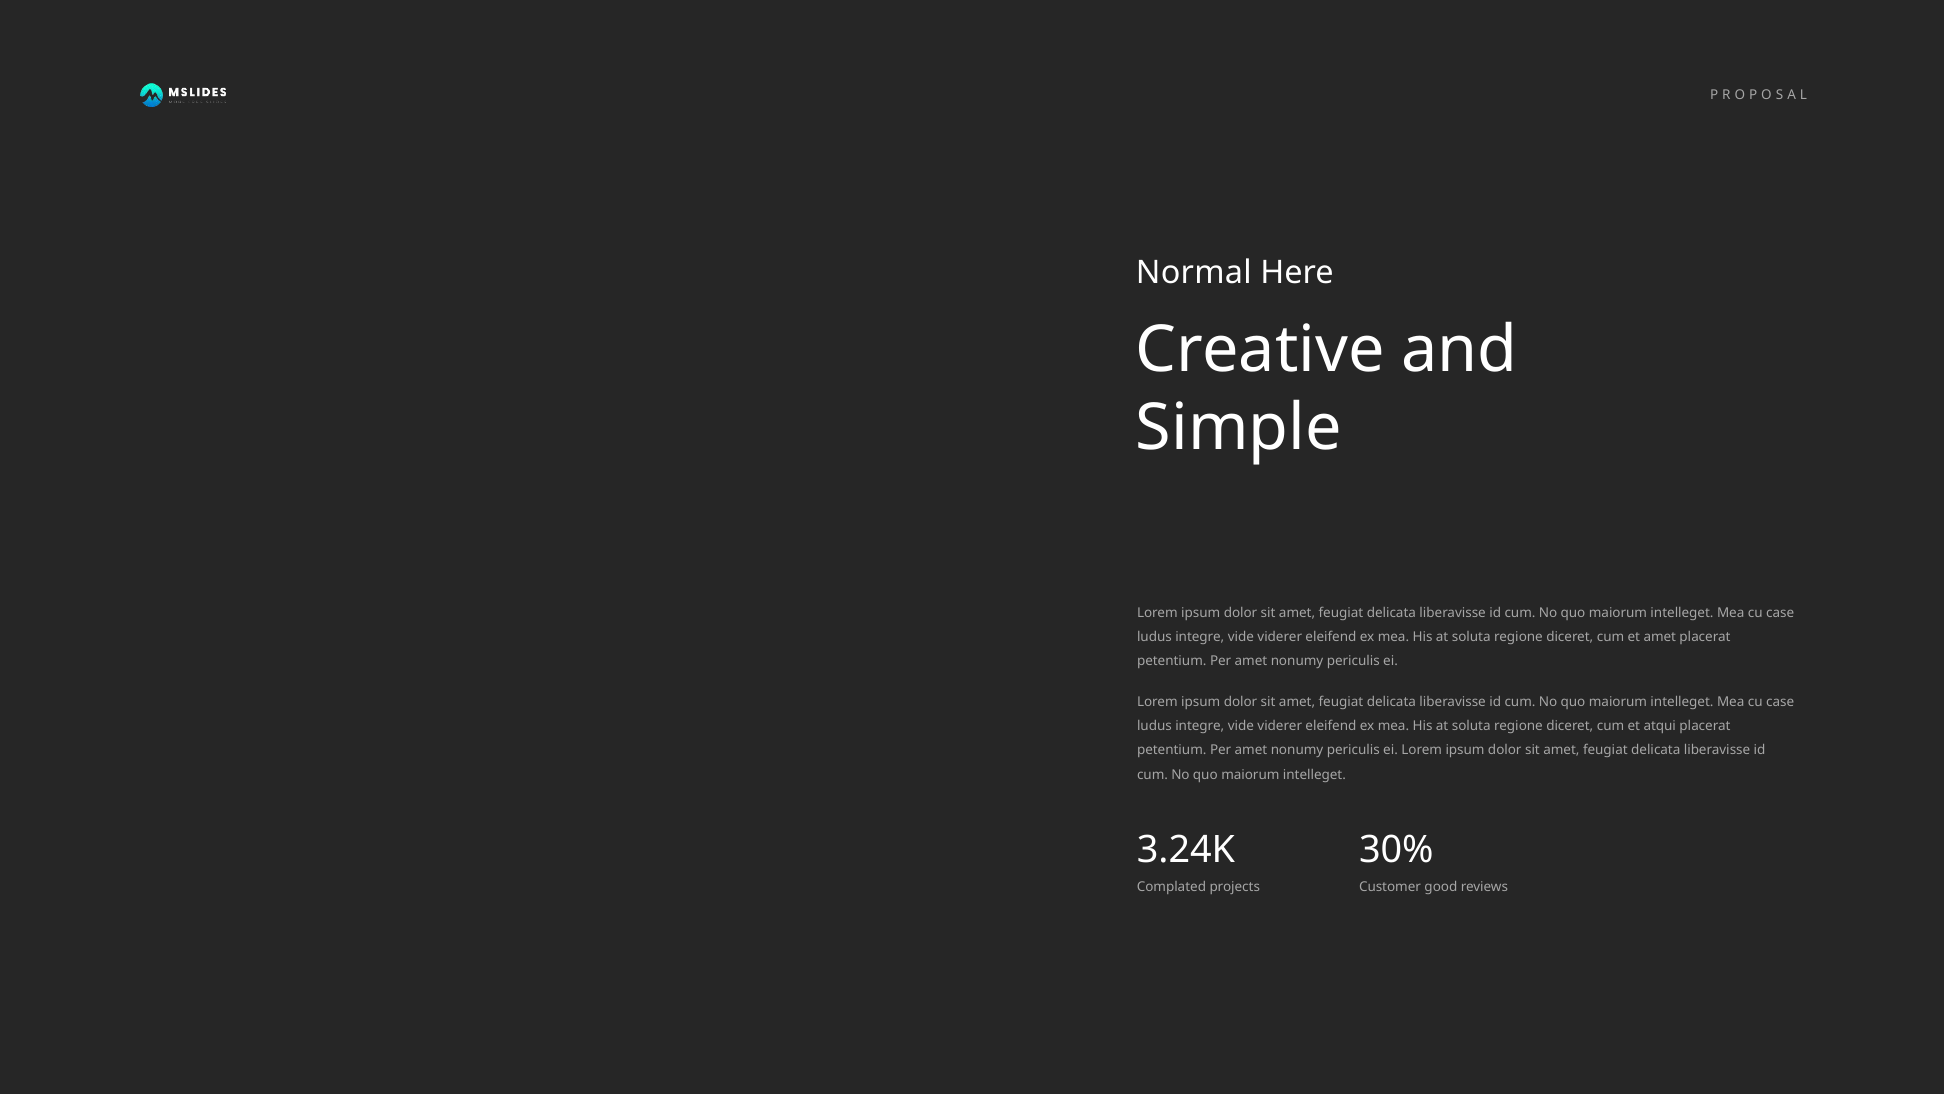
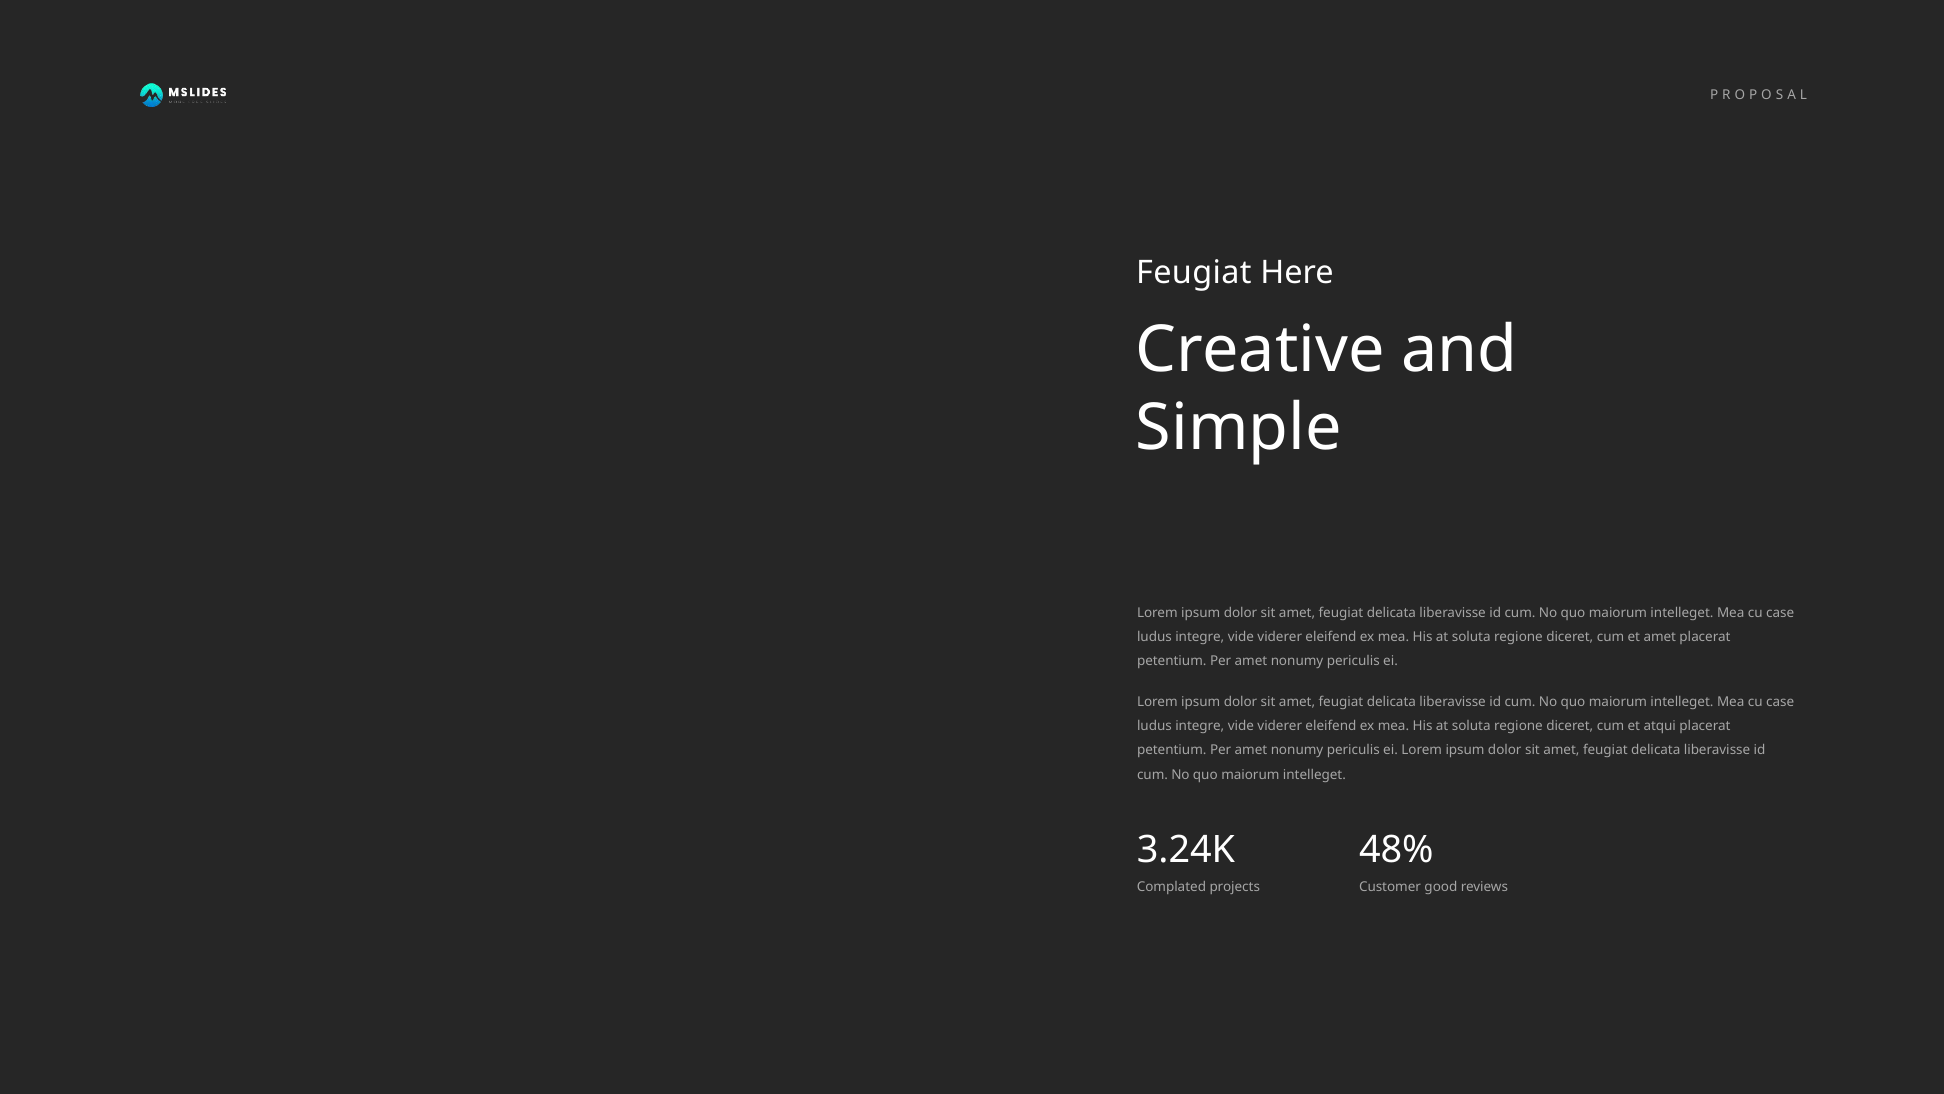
Normal at (1194, 273): Normal -> Feugiat
30%: 30% -> 48%
